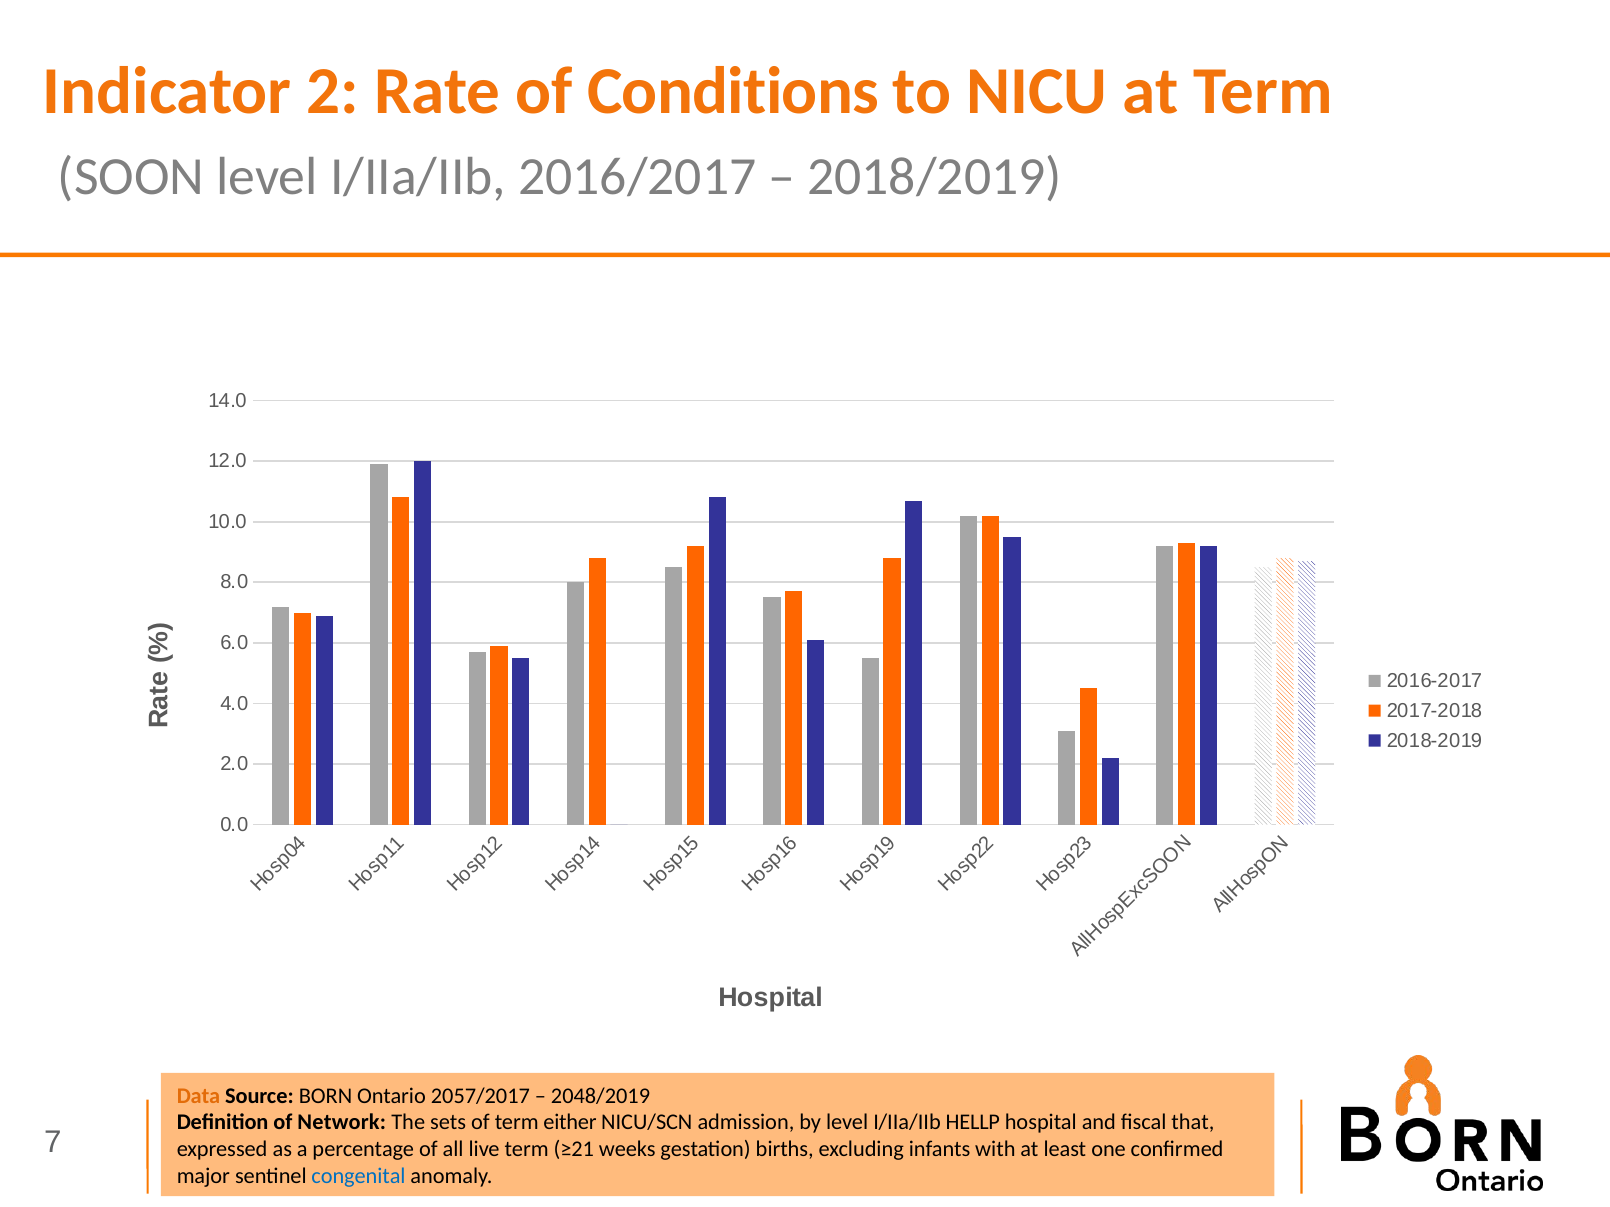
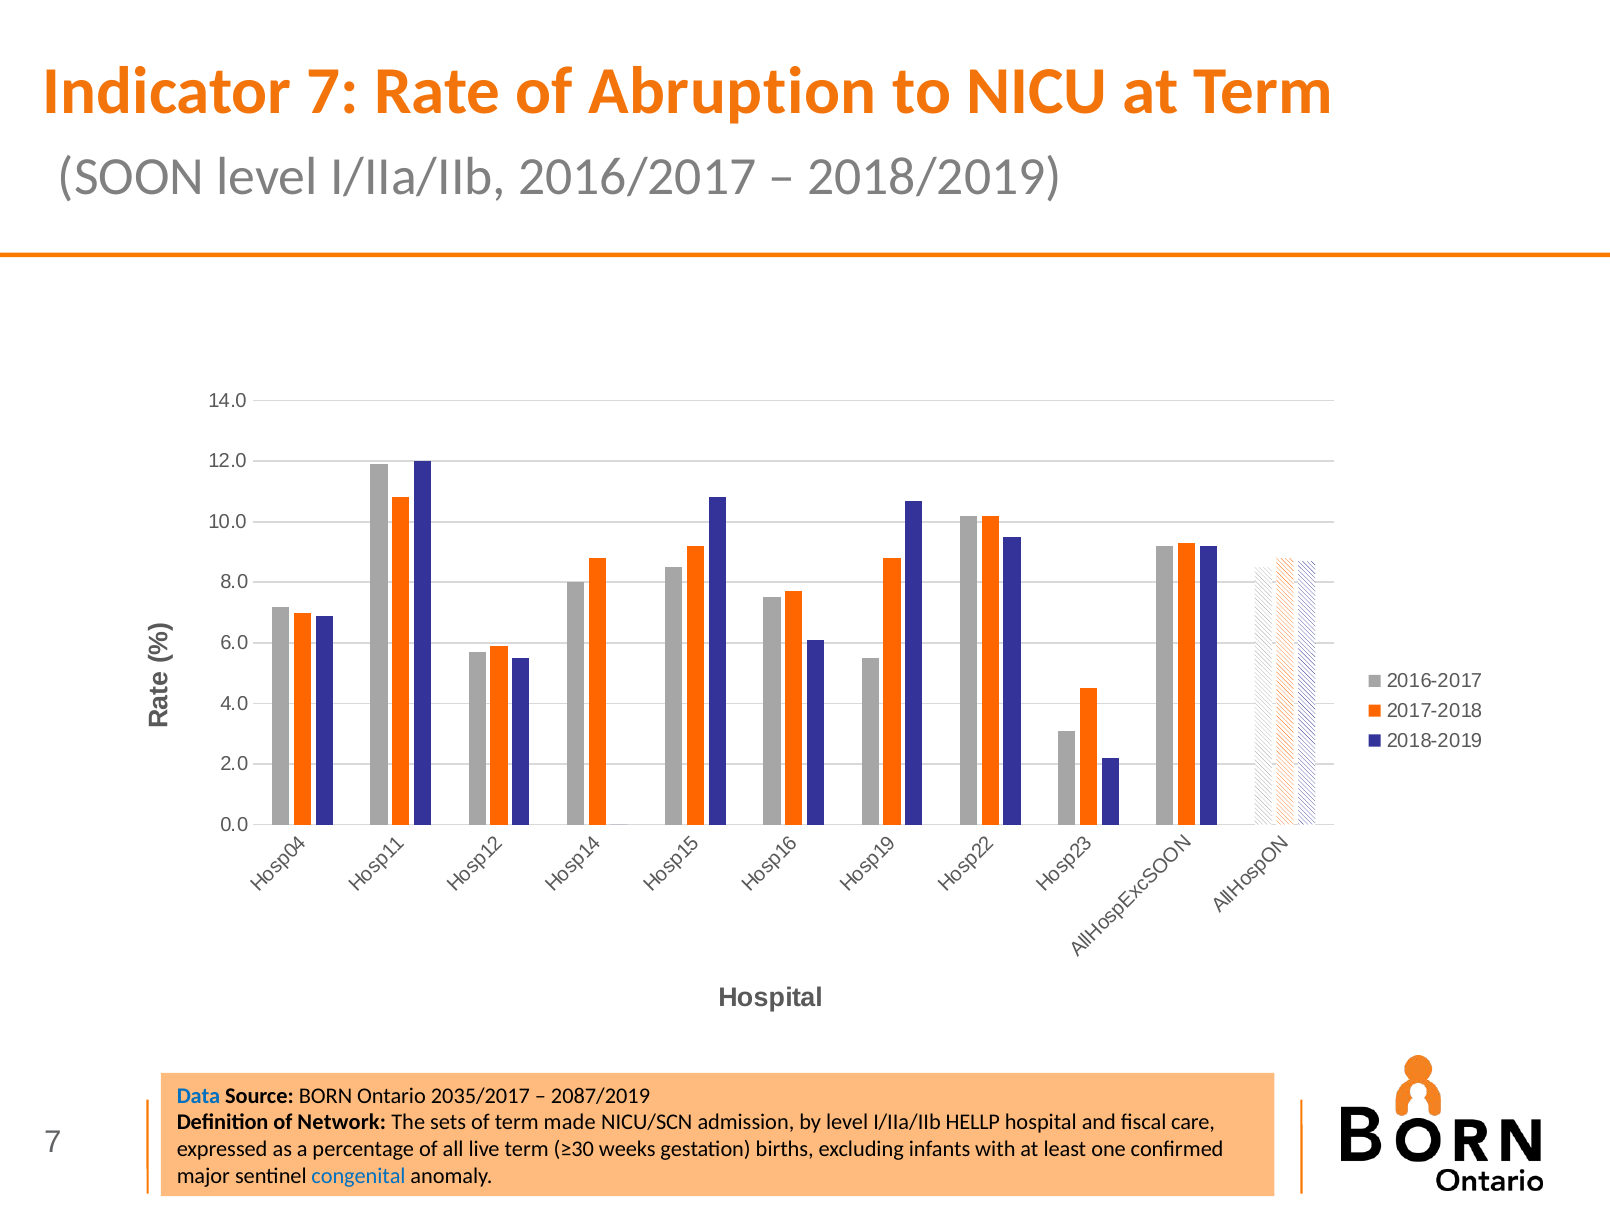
Indicator 2: 2 -> 7
Conditions: Conditions -> Abruption
Data colour: orange -> blue
2057/2017: 2057/2017 -> 2035/2017
2048/2019: 2048/2019 -> 2087/2019
either: either -> made
that: that -> care
≥21: ≥21 -> ≥30
